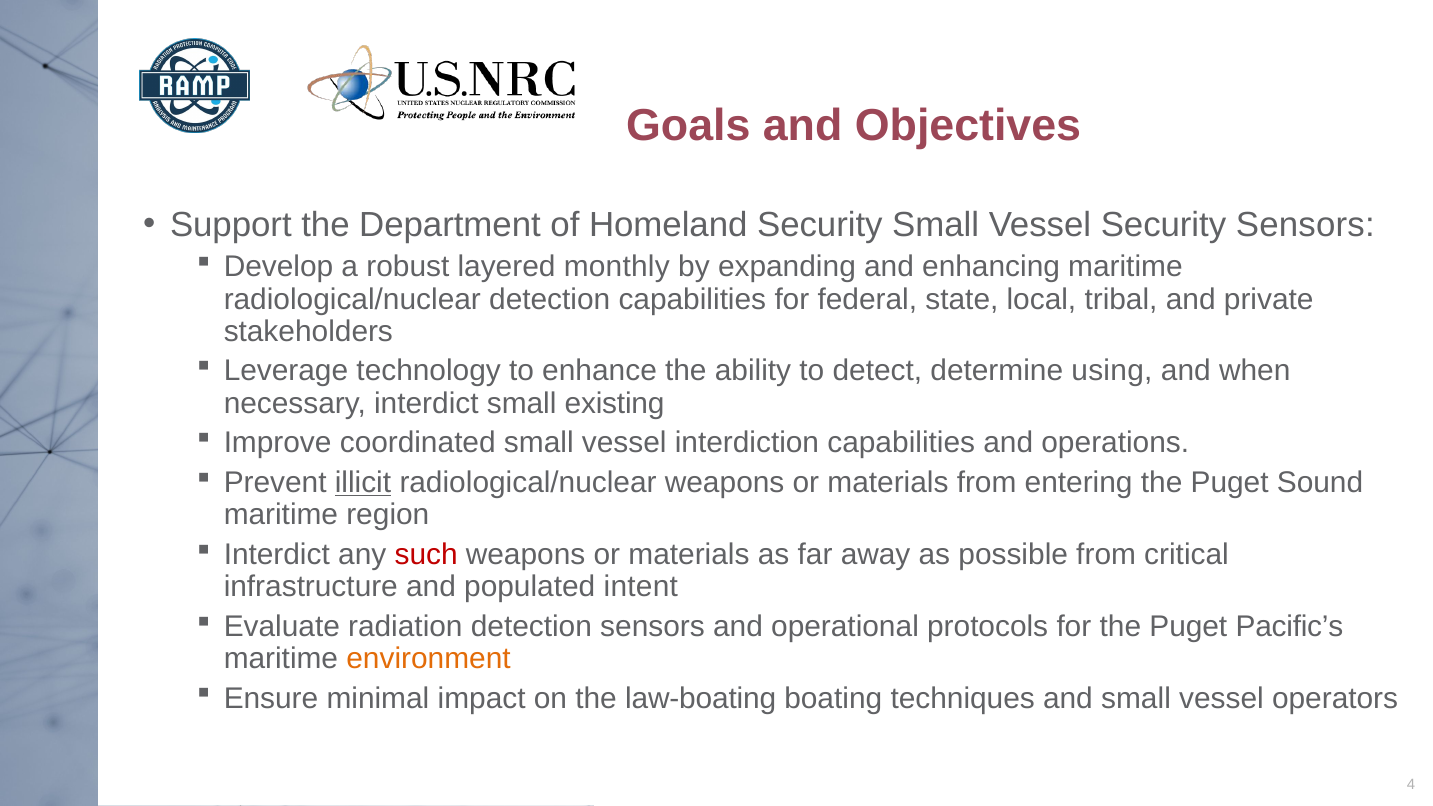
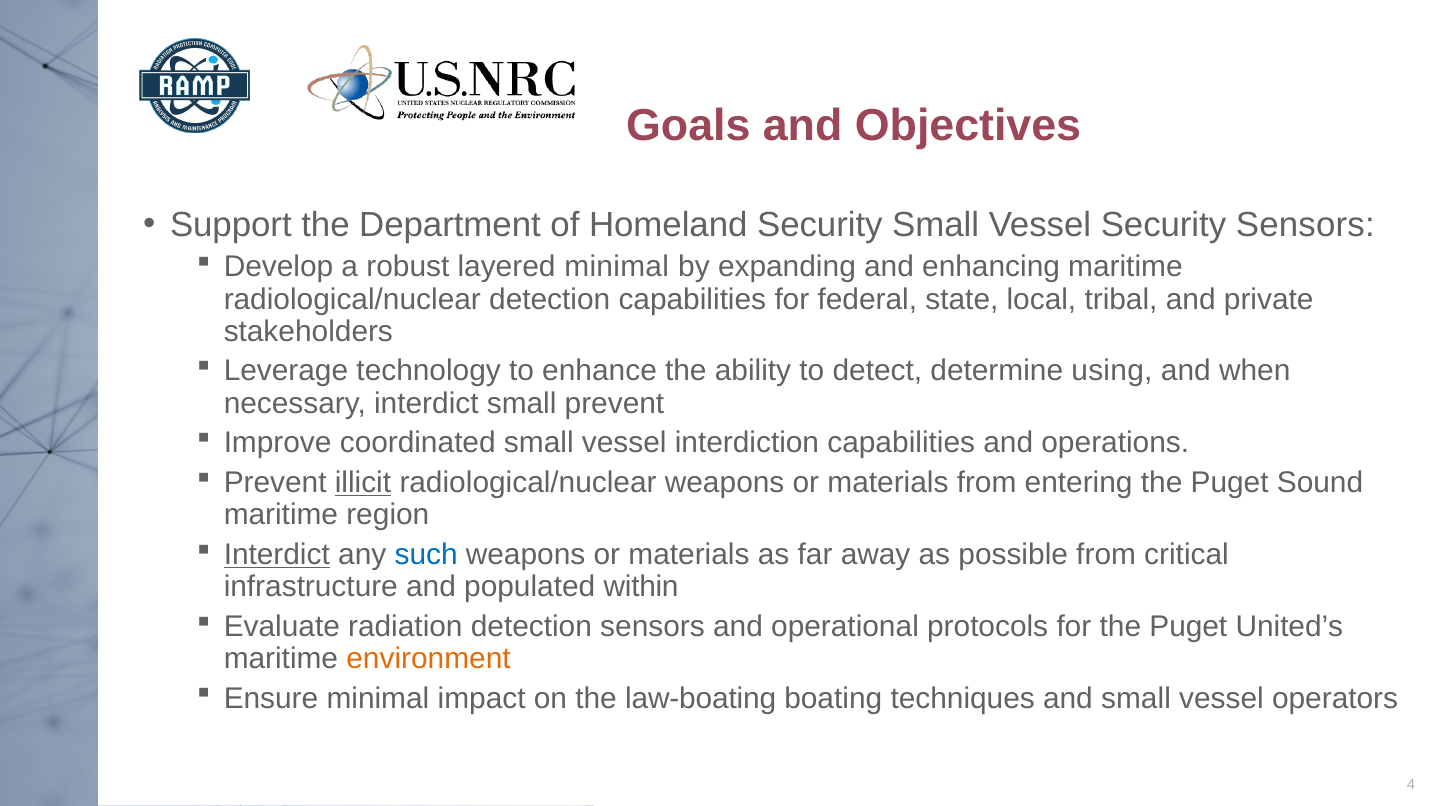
layered monthly: monthly -> minimal
small existing: existing -> prevent
Interdict at (277, 555) underline: none -> present
such colour: red -> blue
intent: intent -> within
Pacific’s: Pacific’s -> United’s
